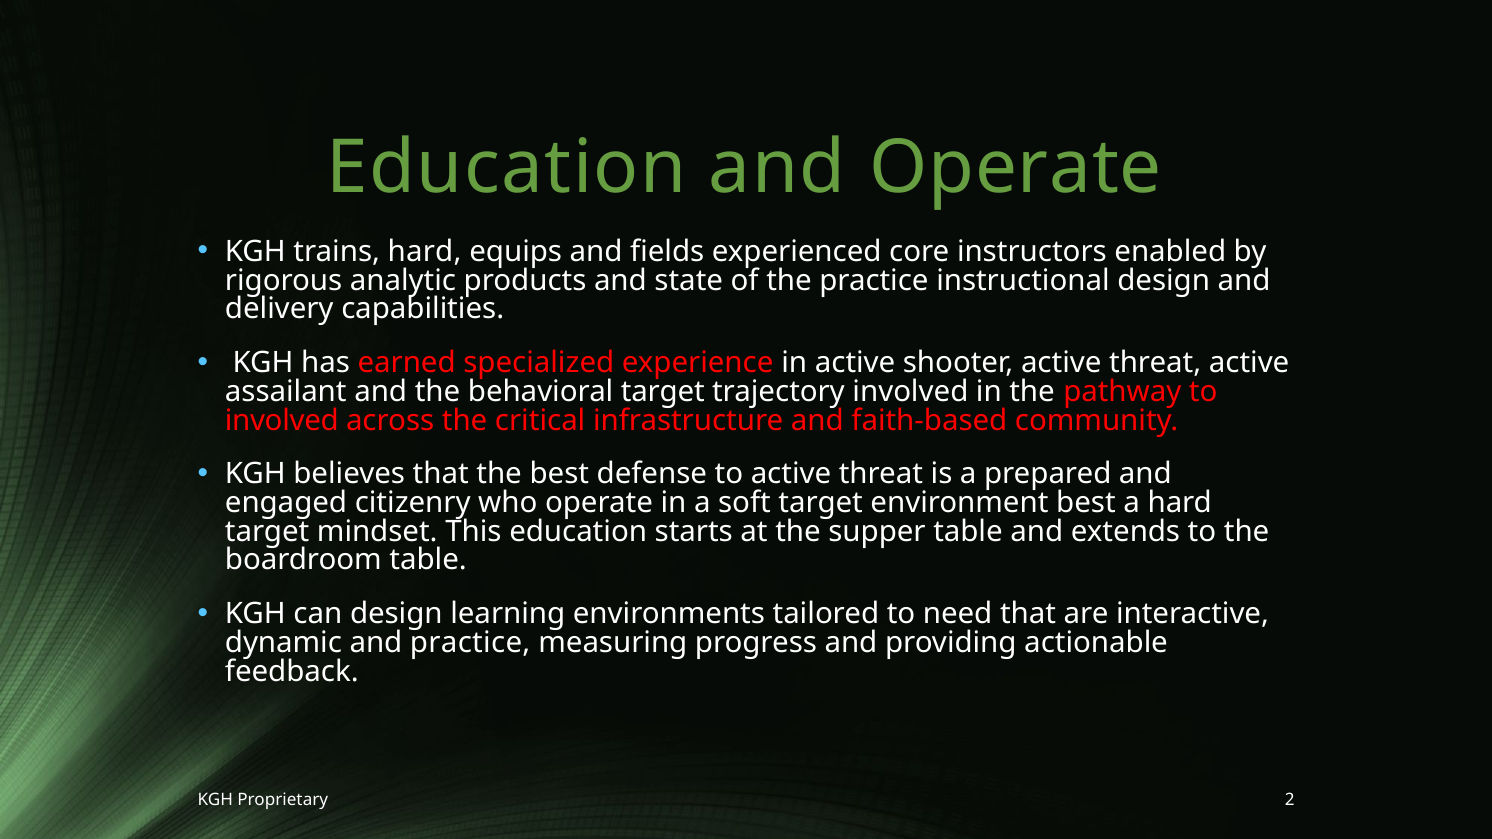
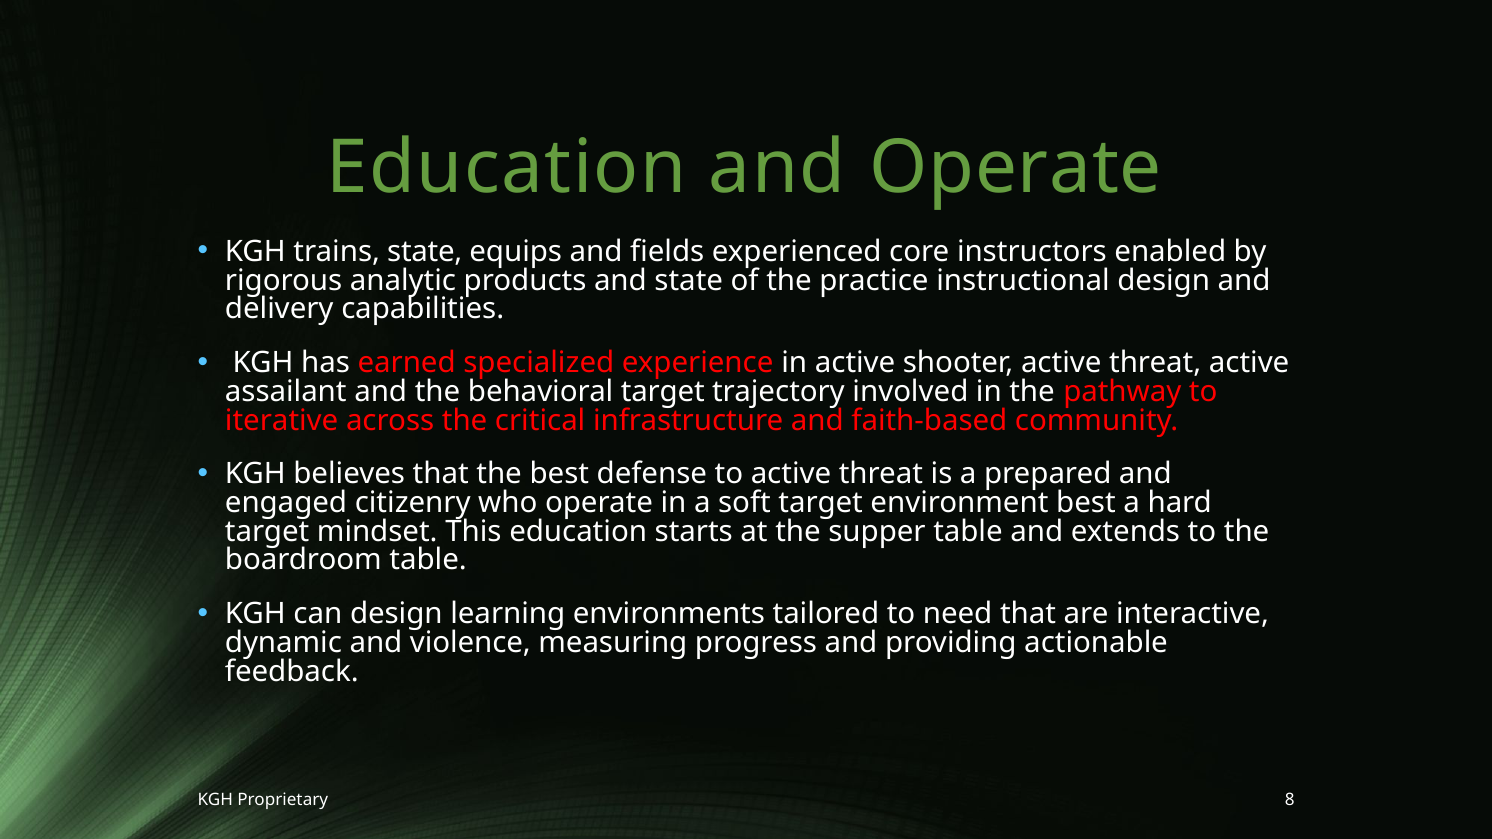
trains hard: hard -> state
involved at (282, 421): involved -> iterative
and practice: practice -> violence
2: 2 -> 8
